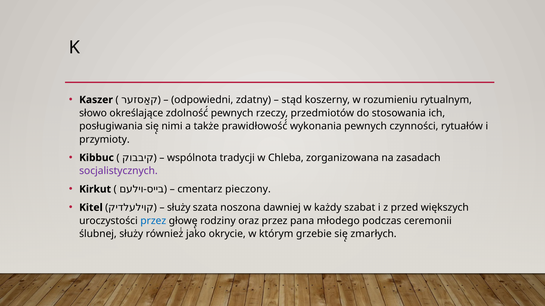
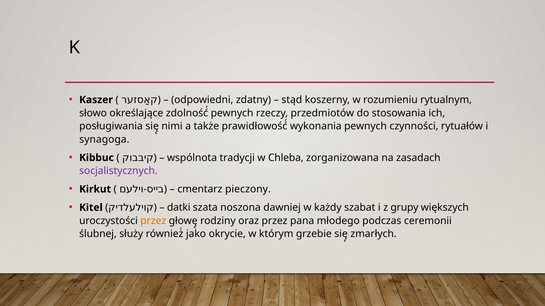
przymioty: przymioty -> synagoga
służy at (179, 208): służy -> datki
przed: przed -> grupy
przez at (153, 221) colour: blue -> orange
